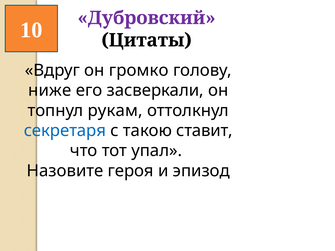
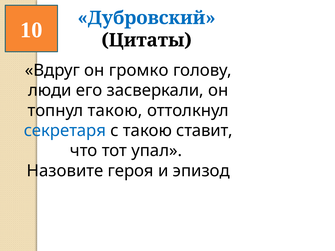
Дубровский colour: purple -> blue
ниже: ниже -> люди
топнул рукам: рукам -> такою
